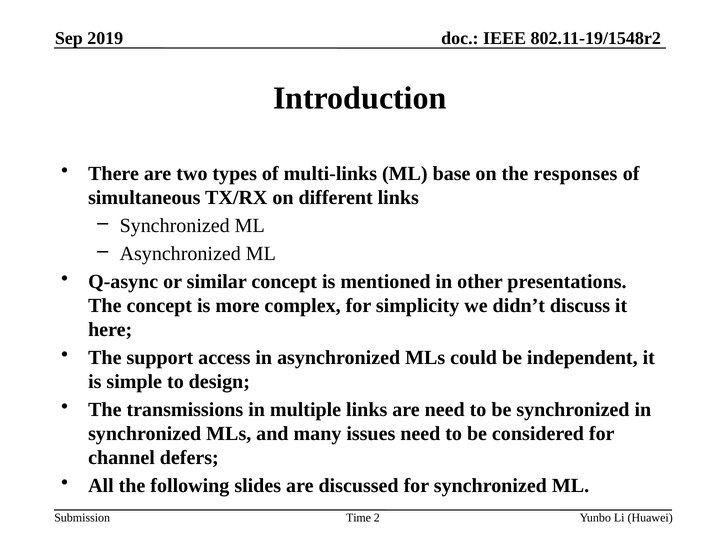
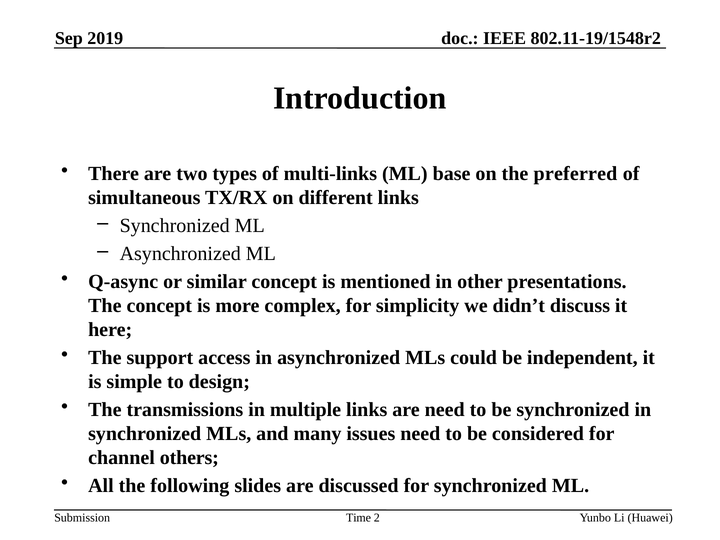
responses: responses -> preferred
defers: defers -> others
